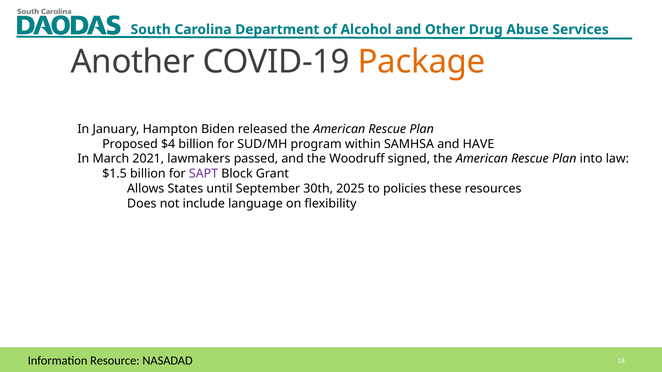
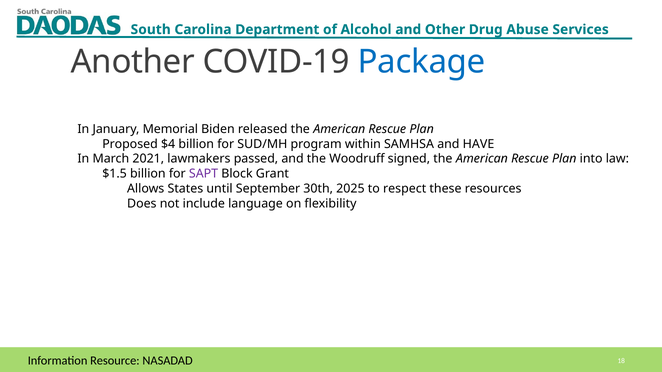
Package colour: orange -> blue
Hampton: Hampton -> Memorial
policies: policies -> respect
